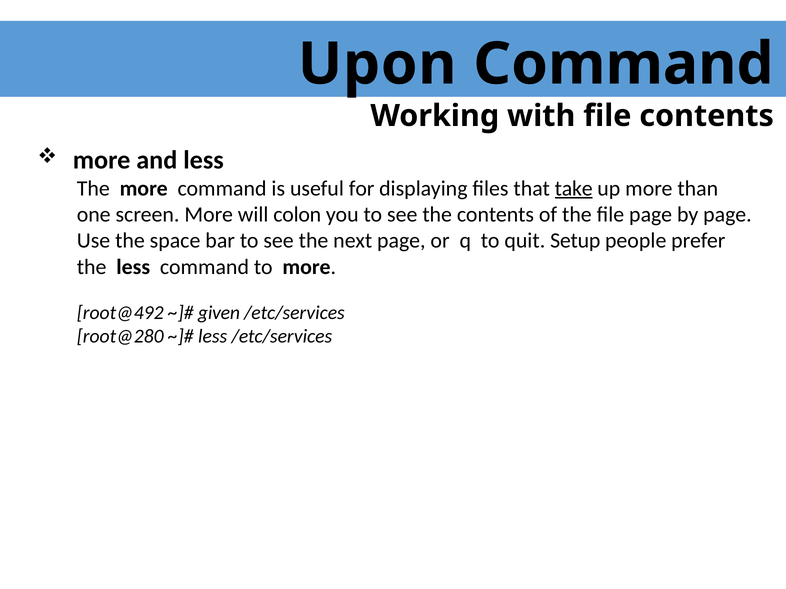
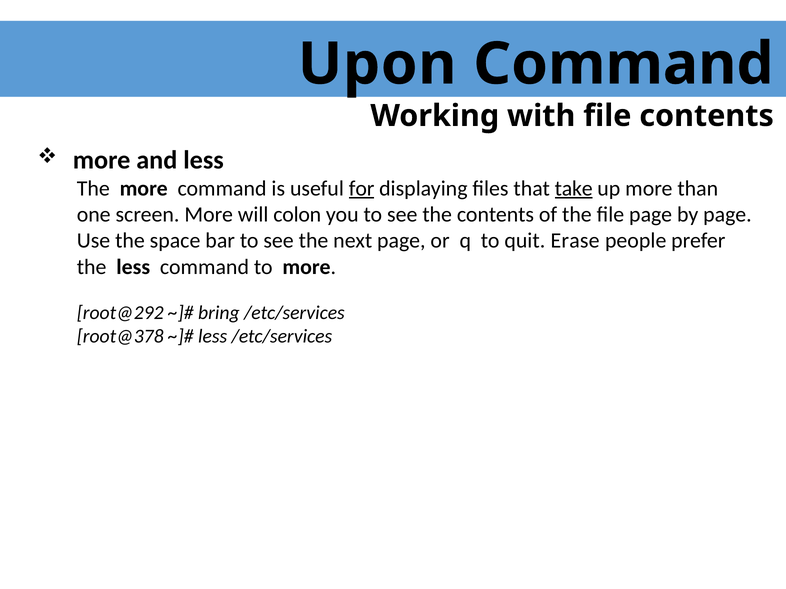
for underline: none -> present
Setup: Setup -> Erase
root@492: root@492 -> root@292
given: given -> bring
root@280: root@280 -> root@378
